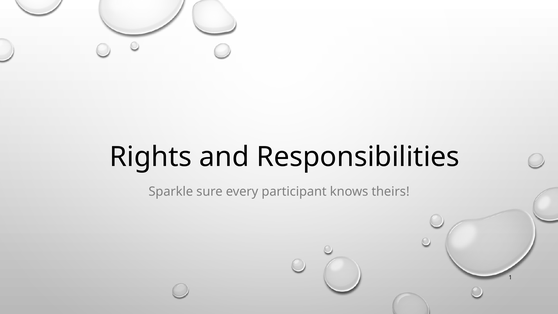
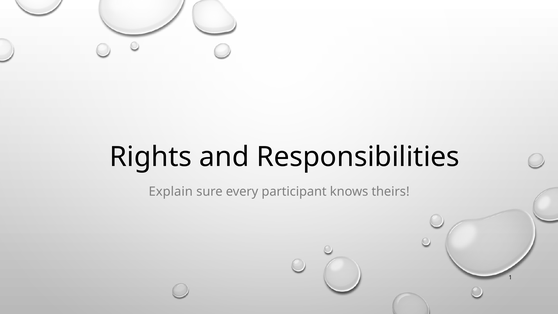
Sparkle: Sparkle -> Explain
